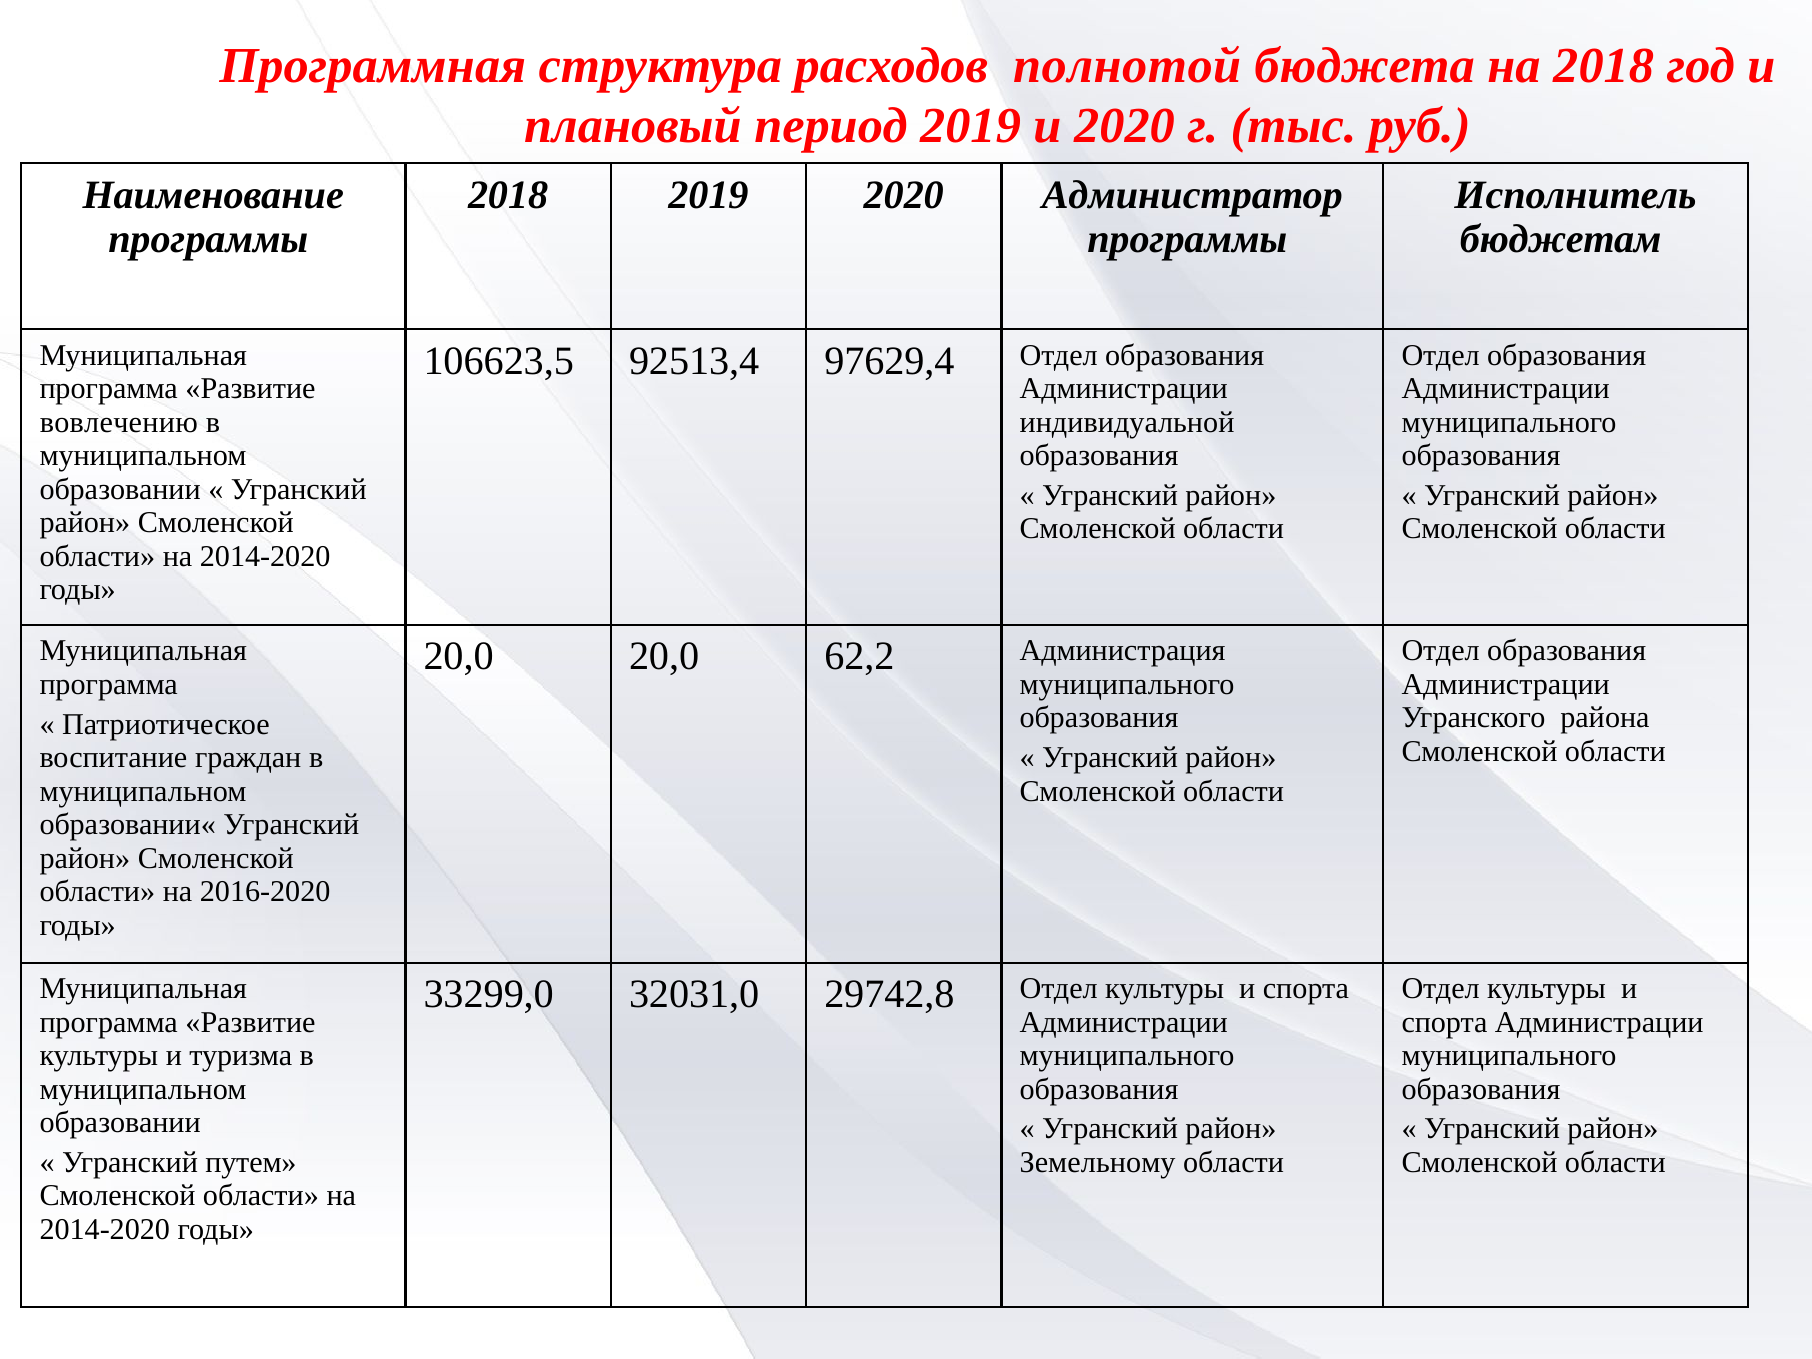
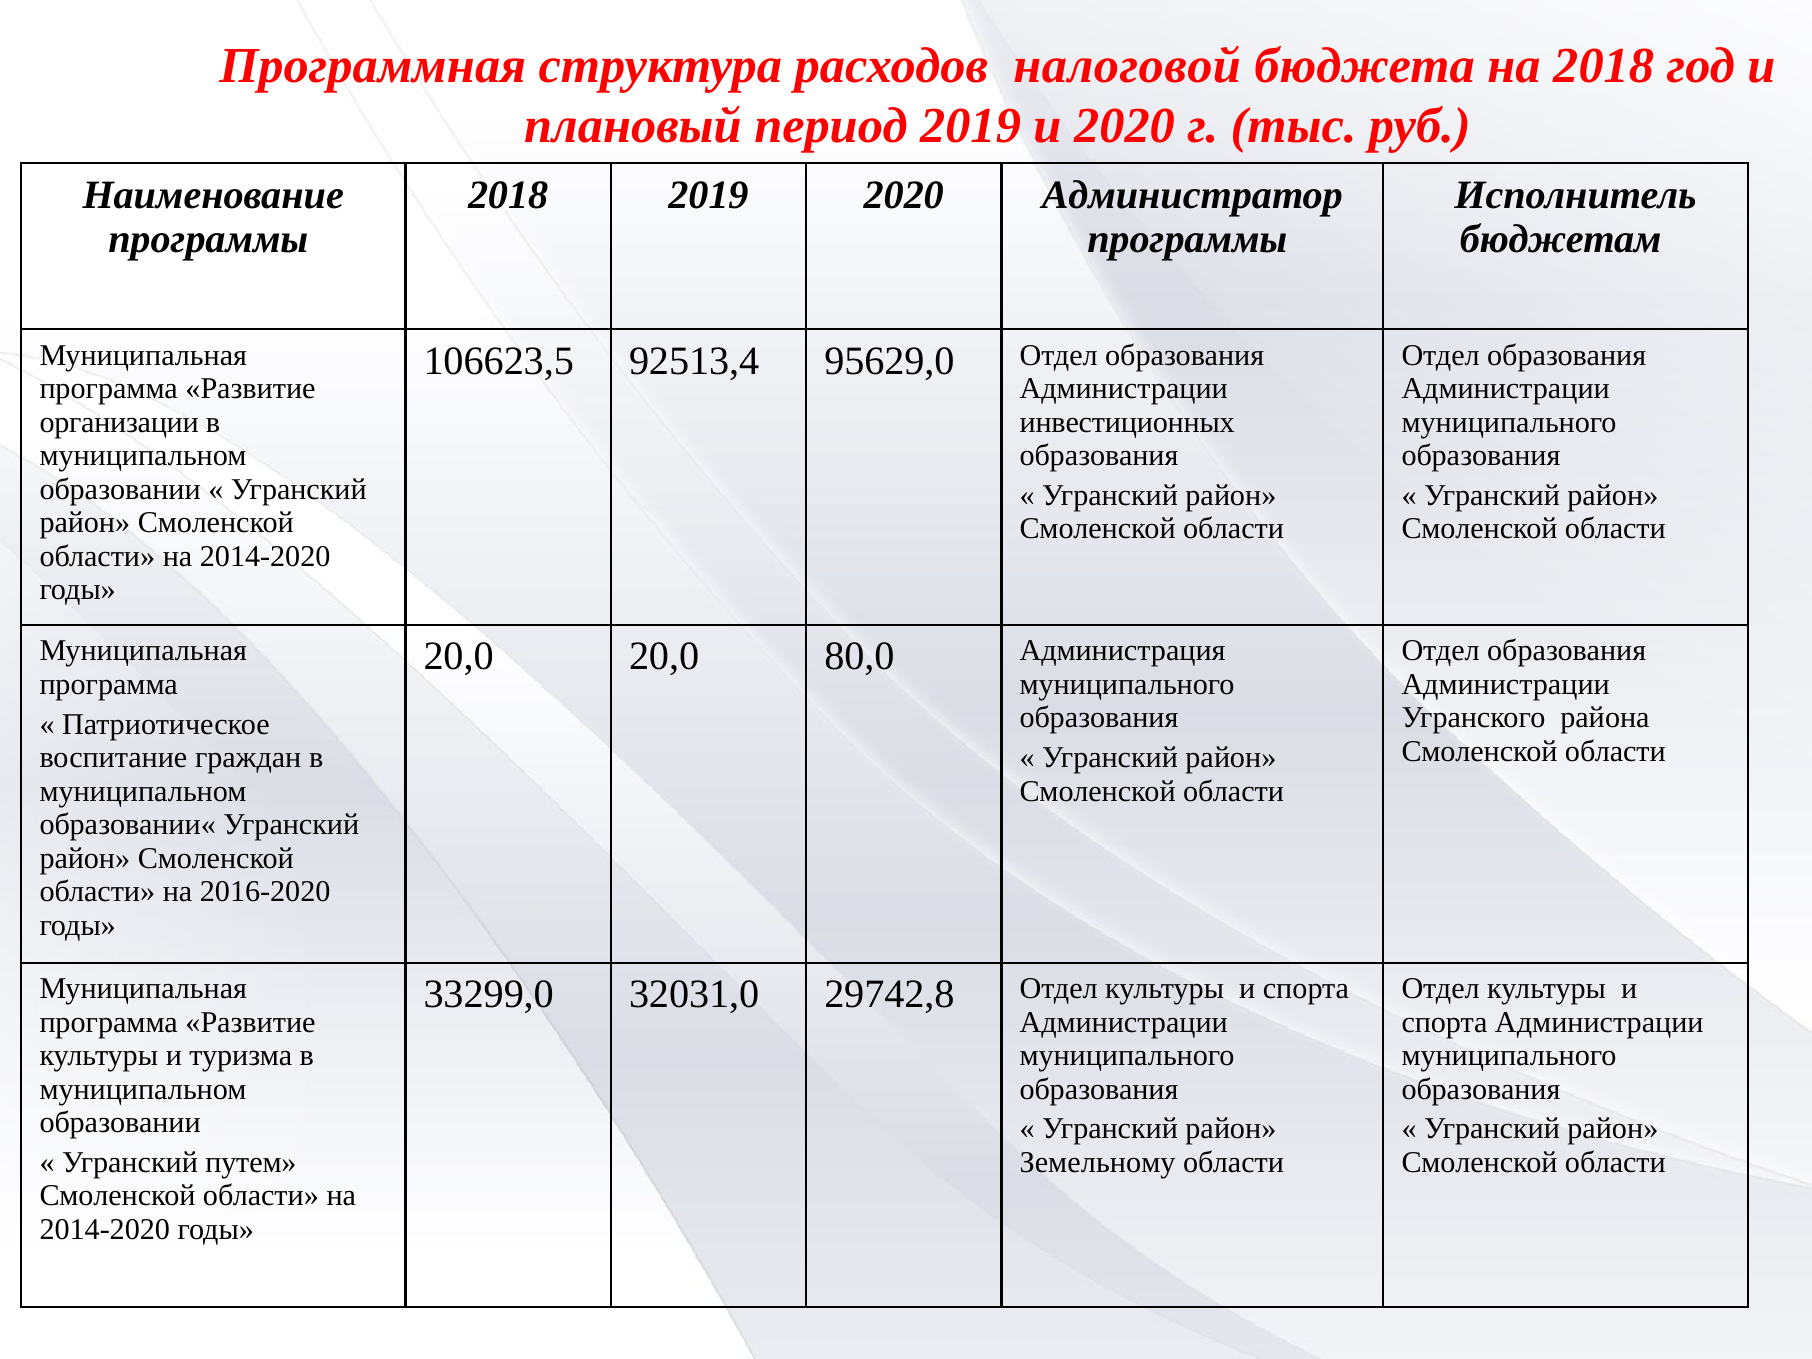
полнотой: полнотой -> налоговой
97629,4: 97629,4 -> 95629,0
вовлечению: вовлечению -> организации
индивидуальной: индивидуальной -> инвестиционных
62,2: 62,2 -> 80,0
